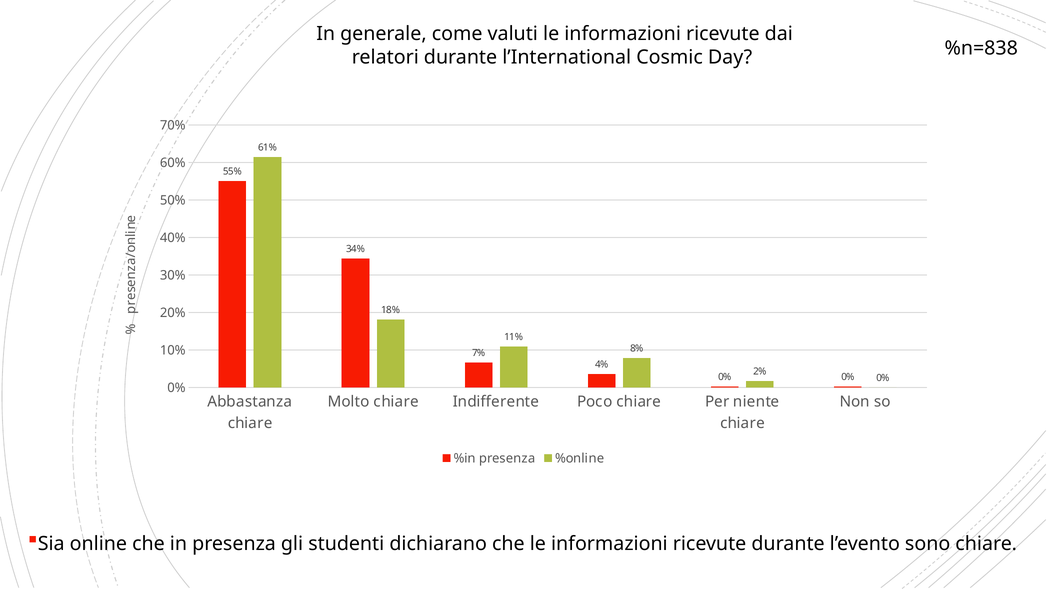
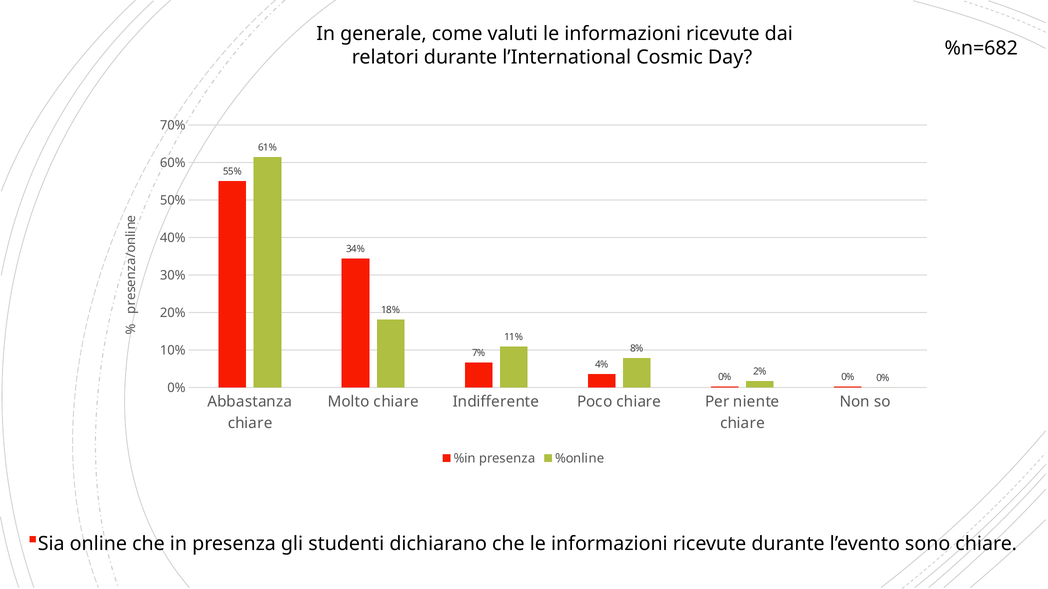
%n=838: %n=838 -> %n=682
